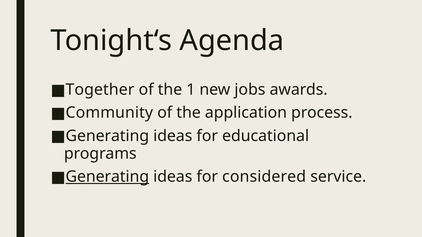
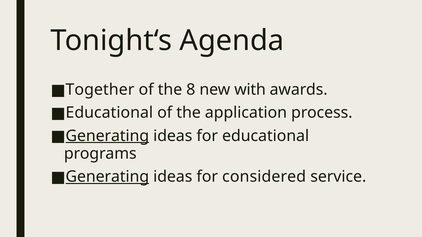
1: 1 -> 8
jobs: jobs -> with
Community at (109, 113): Community -> Educational
Generating at (107, 136) underline: none -> present
